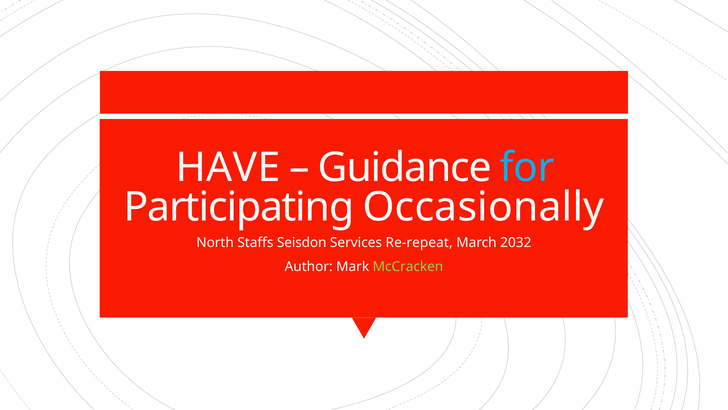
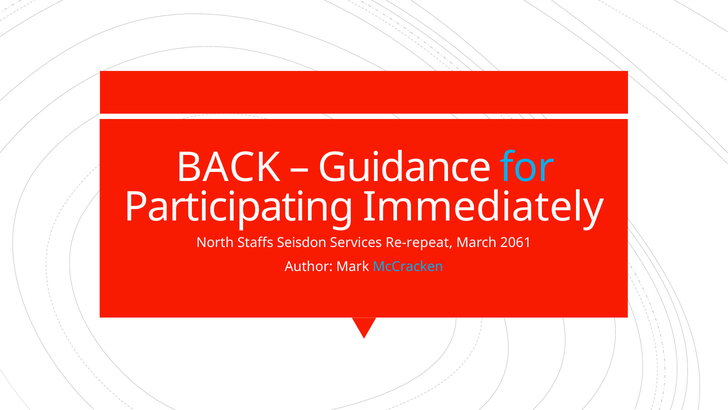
HAVE: HAVE -> BACK
Occasionally: Occasionally -> Immediately
2032: 2032 -> 2061
McCracken colour: light green -> light blue
